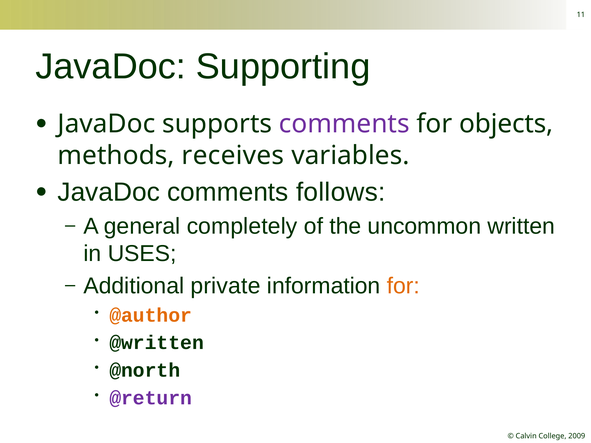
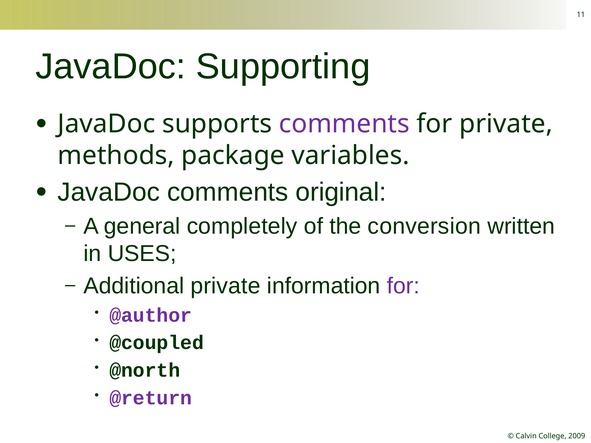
for objects: objects -> private
receives: receives -> package
follows: follows -> original
uncommon: uncommon -> conversion
for at (403, 286) colour: orange -> purple
@author colour: orange -> purple
@written: @written -> @coupled
